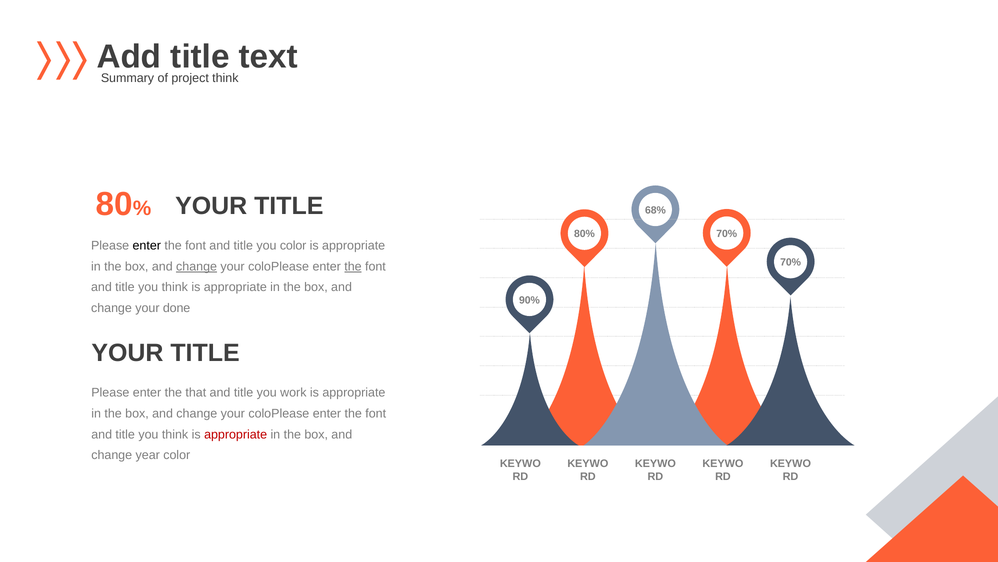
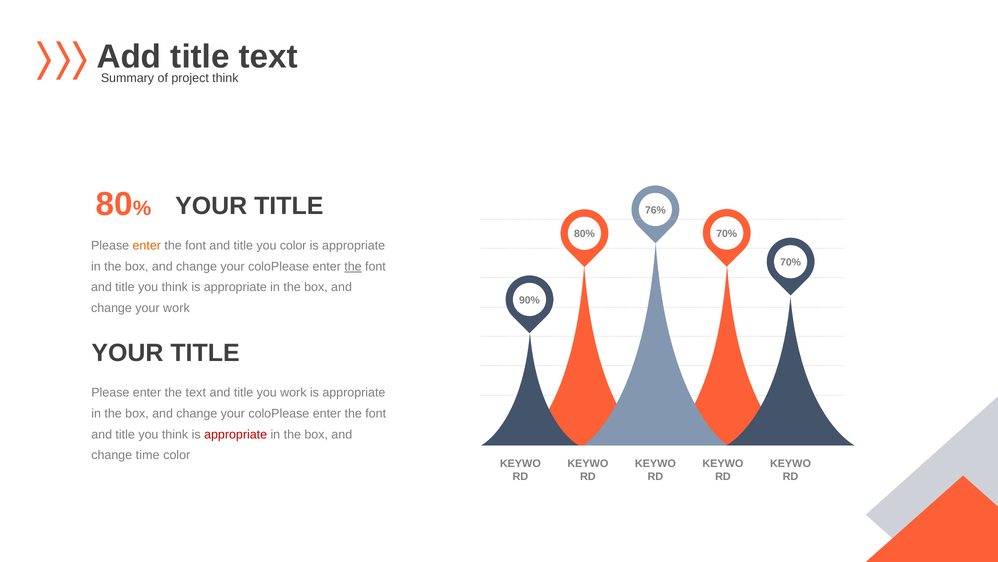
68%: 68% -> 76%
enter at (147, 245) colour: black -> orange
change at (197, 266) underline: present -> none
your done: done -> work
the that: that -> text
year: year -> time
